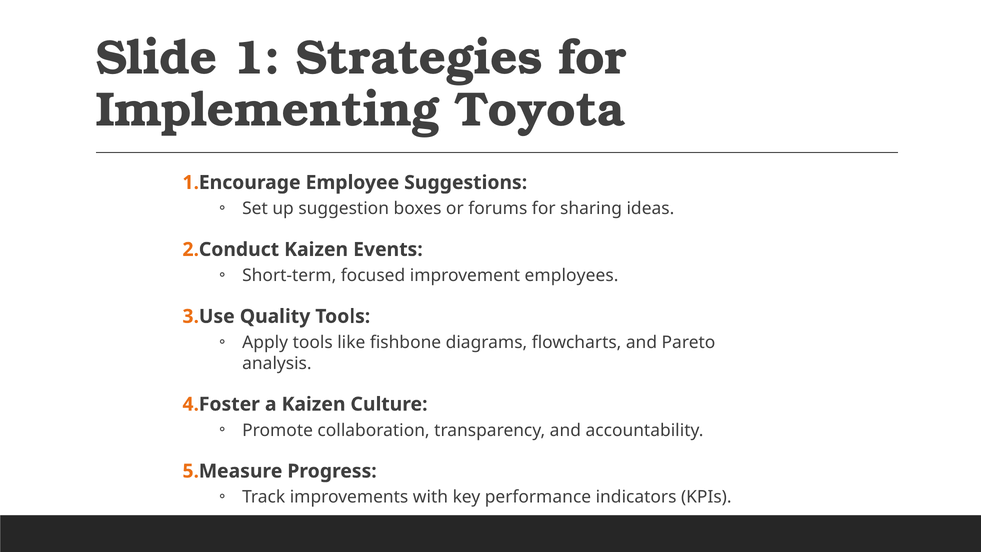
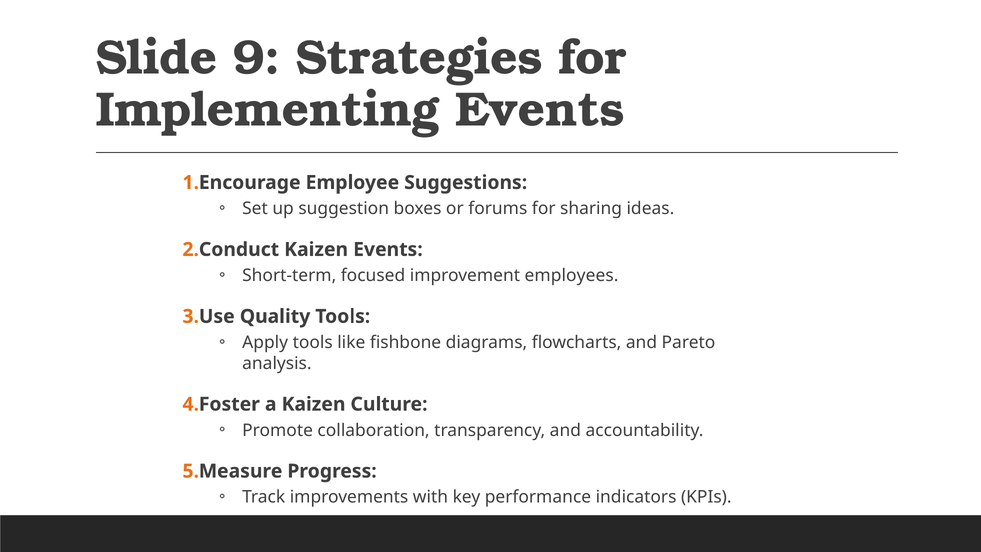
1: 1 -> 9
Implementing Toyota: Toyota -> Events
